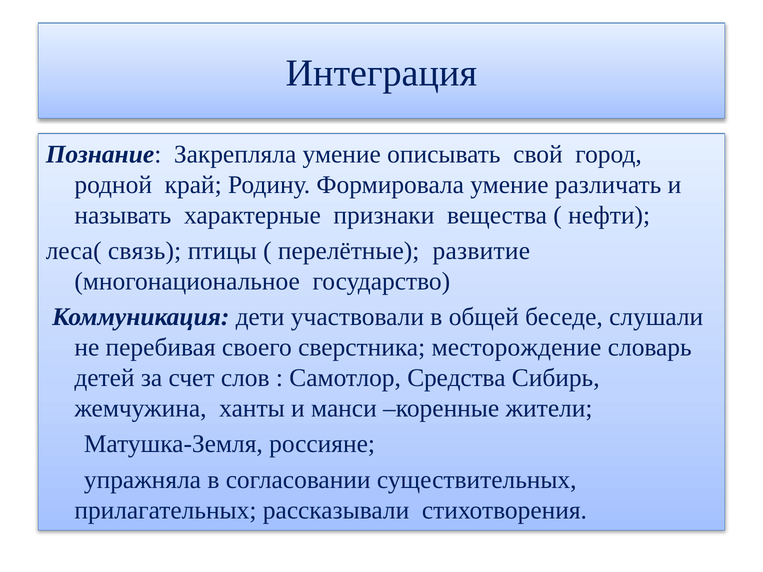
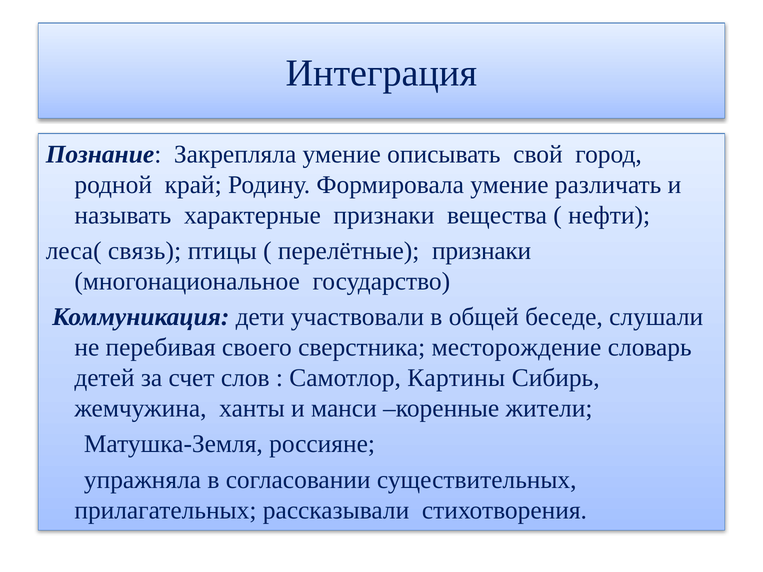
перелётные развитие: развитие -> признаки
Средства: Средства -> Картины
